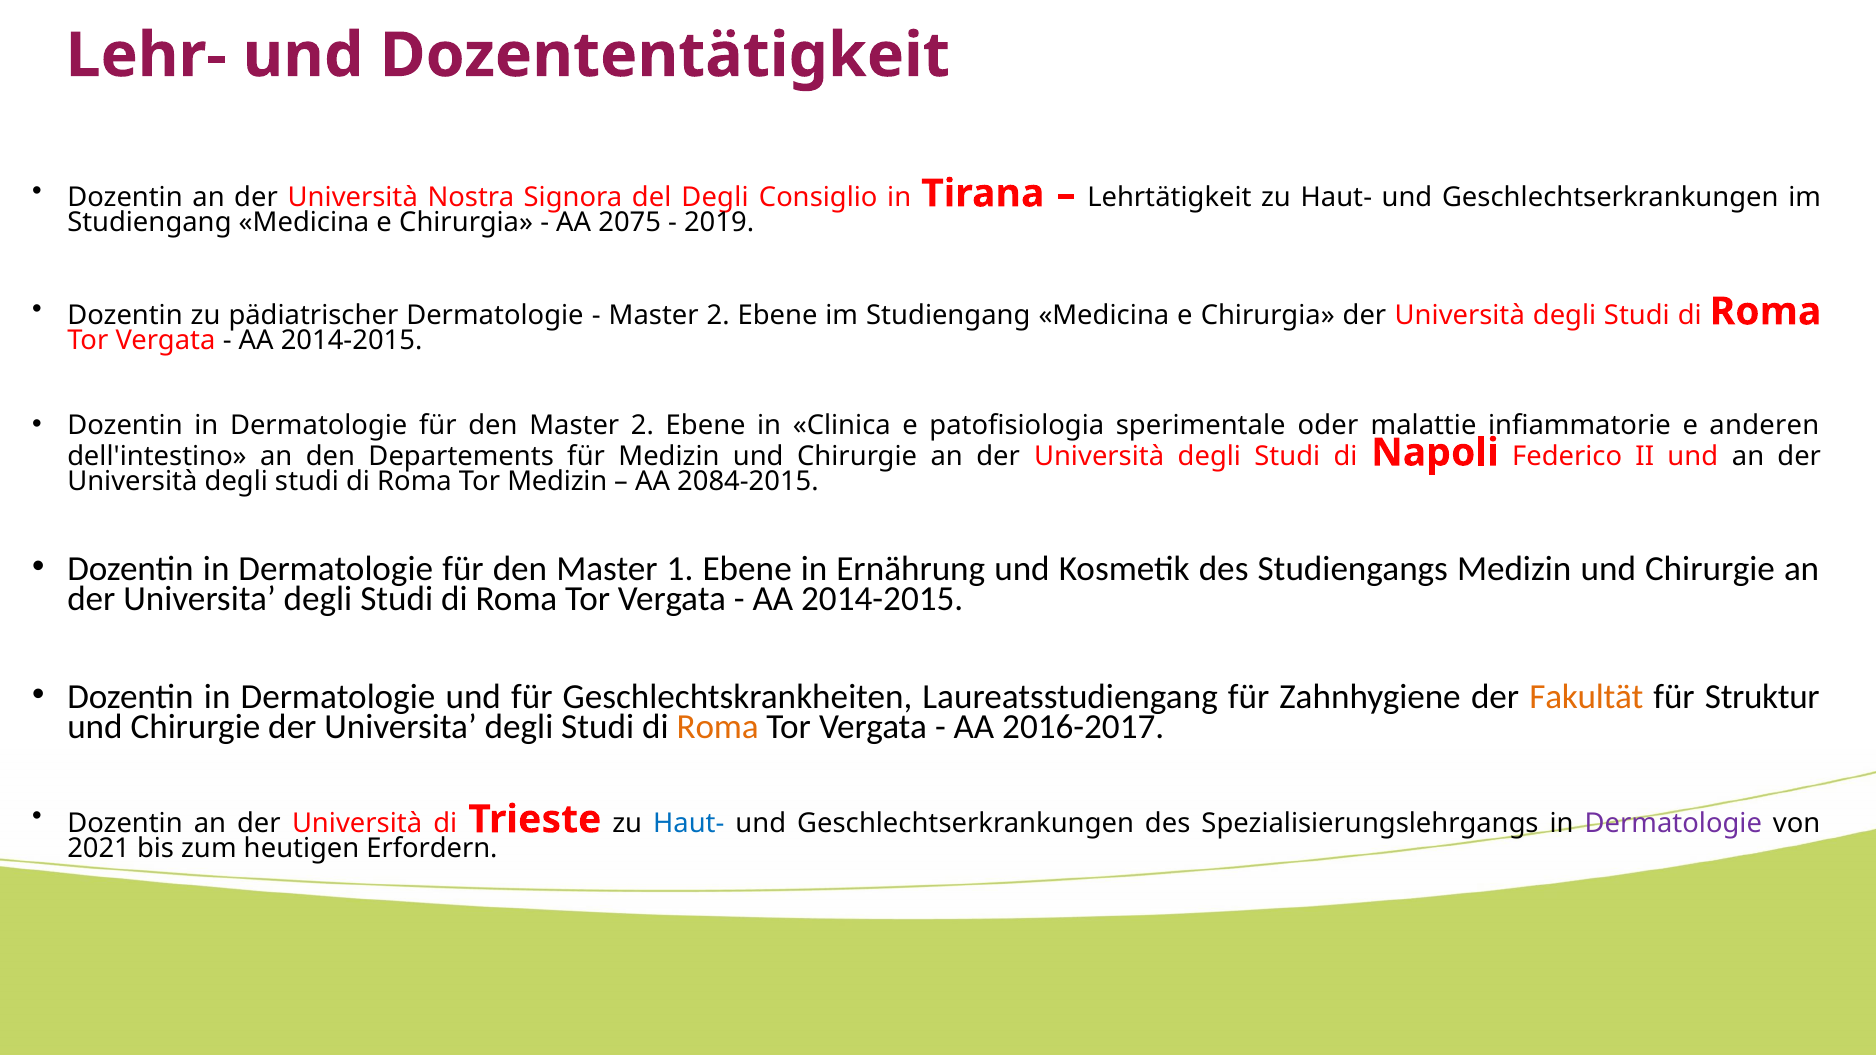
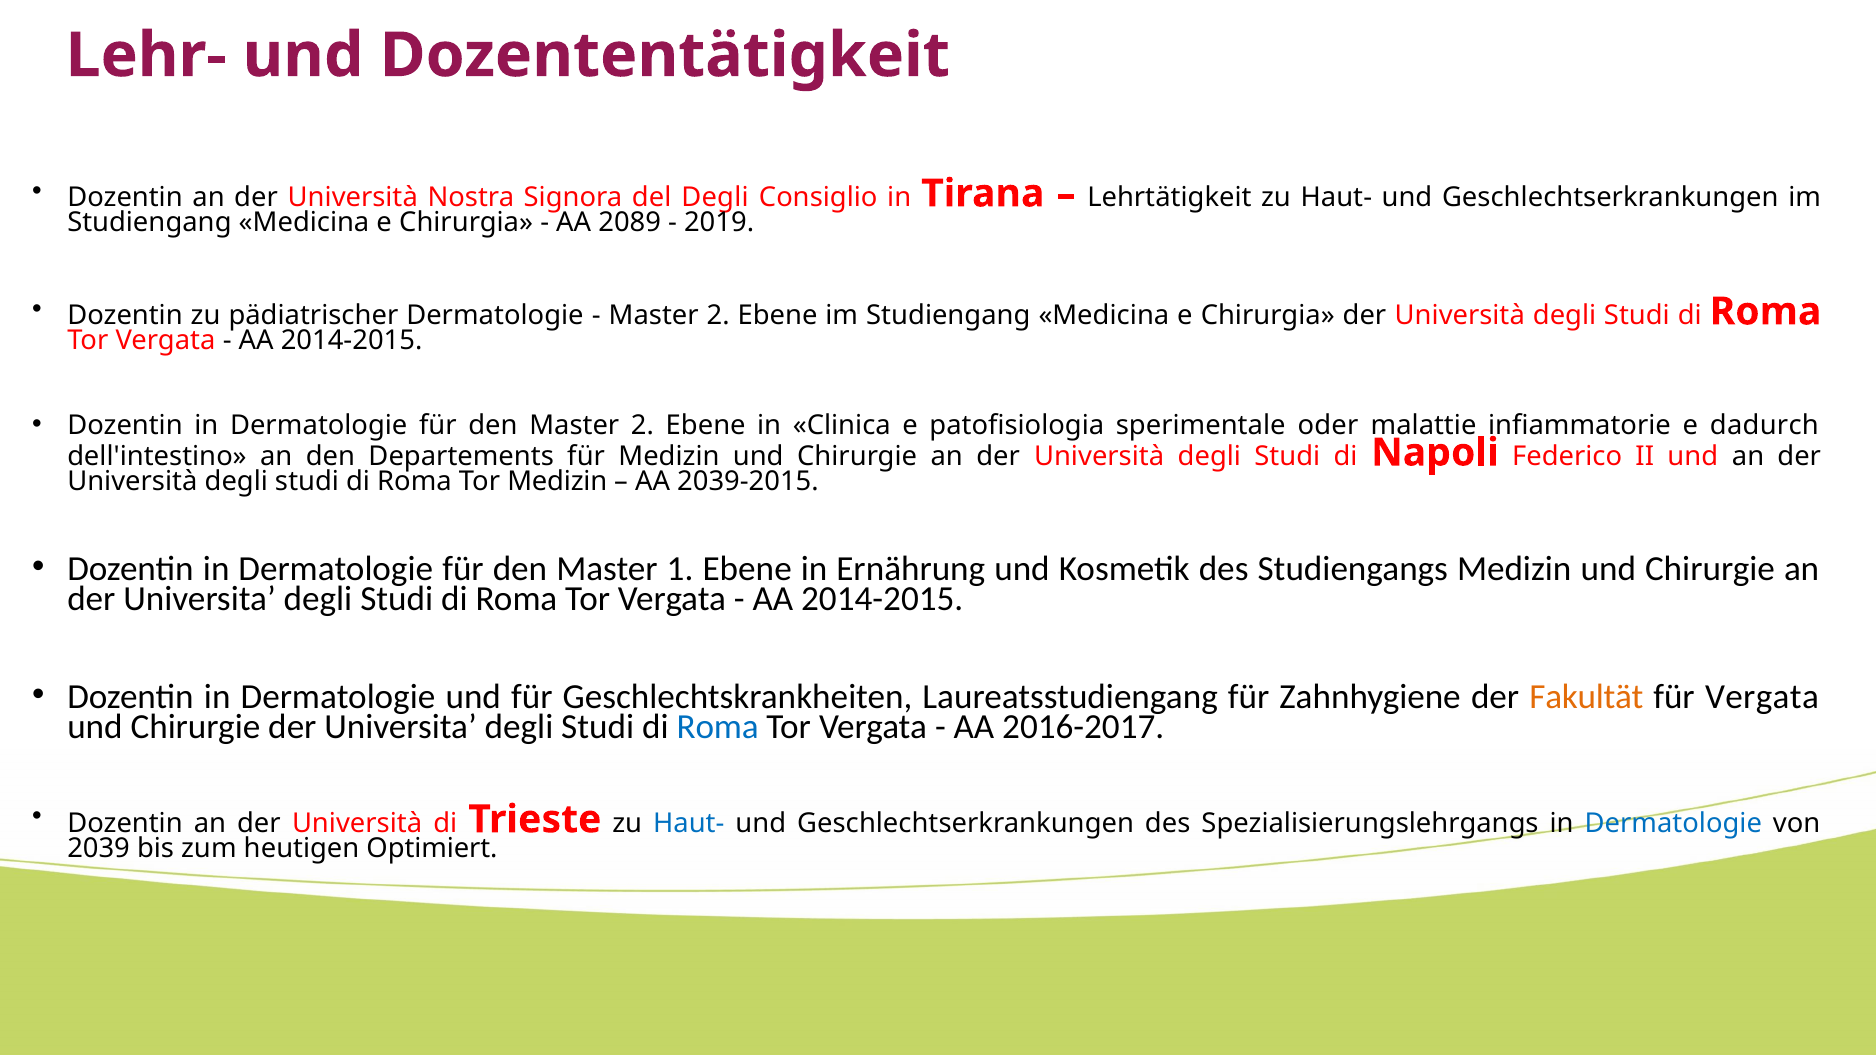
2075: 2075 -> 2089
anderen: anderen -> dadurch
2084-2015: 2084-2015 -> 2039-2015
für Struktur: Struktur -> Vergata
Roma at (718, 727) colour: orange -> blue
Dermatologie at (1673, 823) colour: purple -> blue
2021: 2021 -> 2039
Erfordern: Erfordern -> Optimiert
